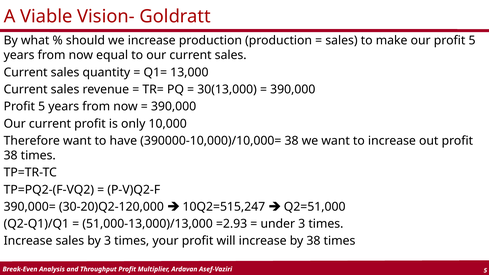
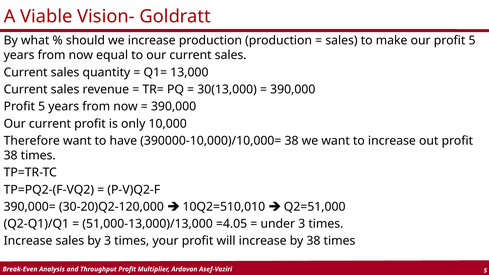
10Q2=515,247: 10Q2=515,247 -> 10Q2=510,010
=2.93: =2.93 -> =4.05
